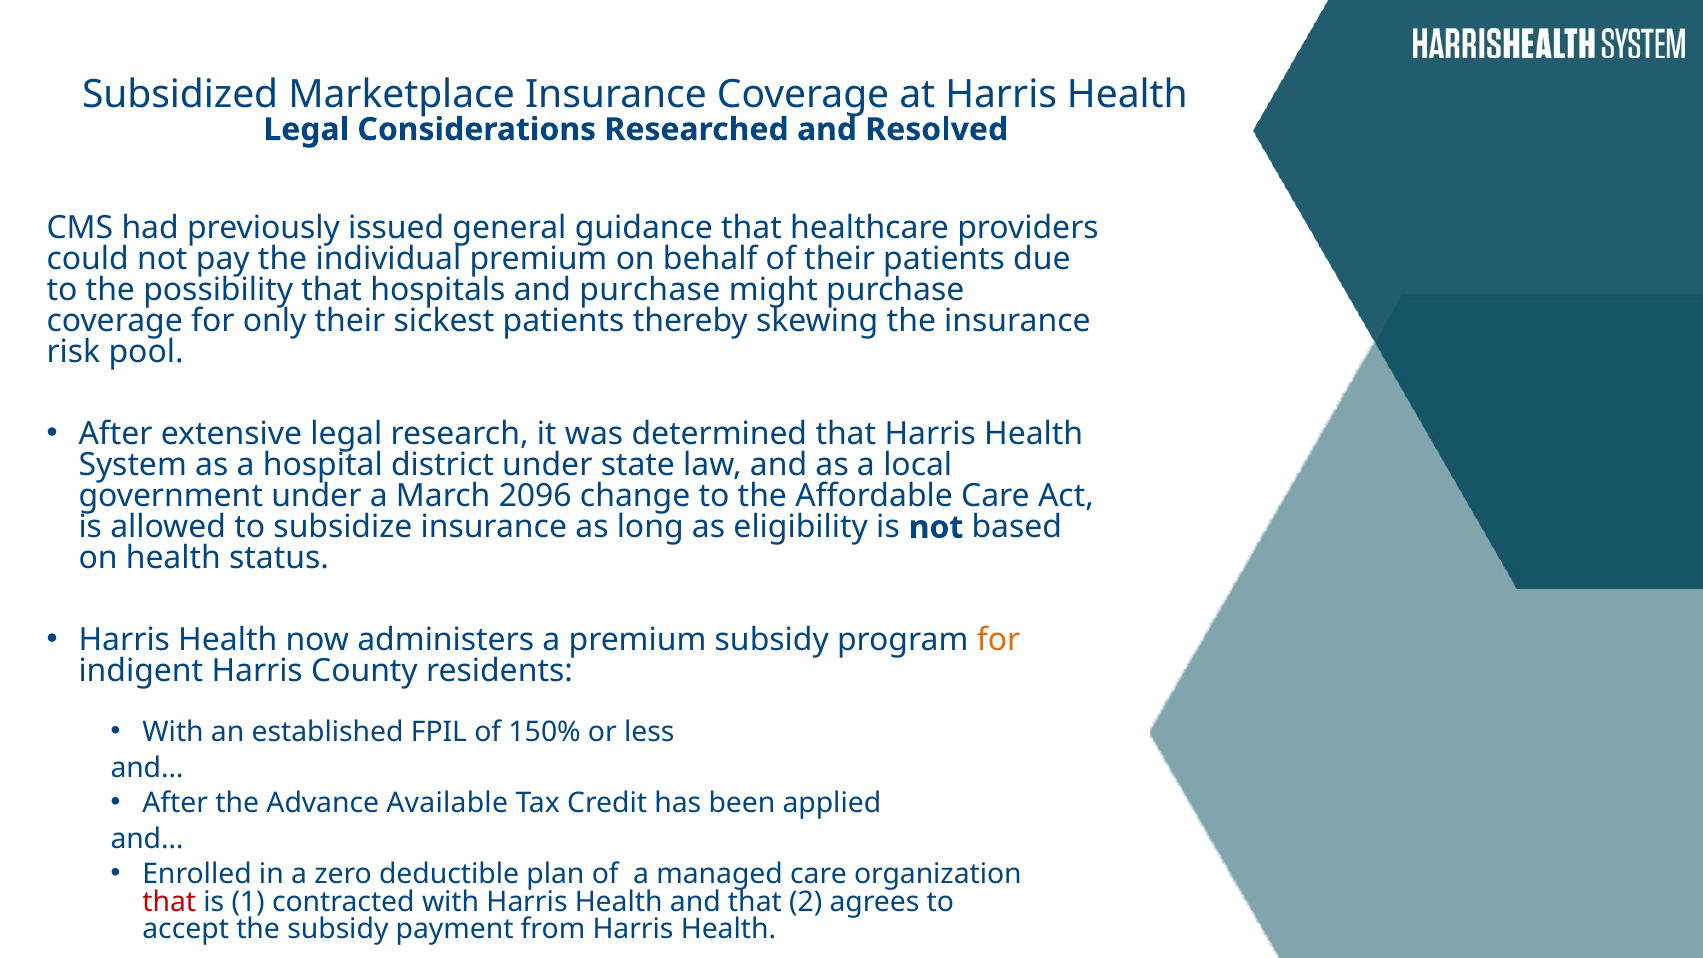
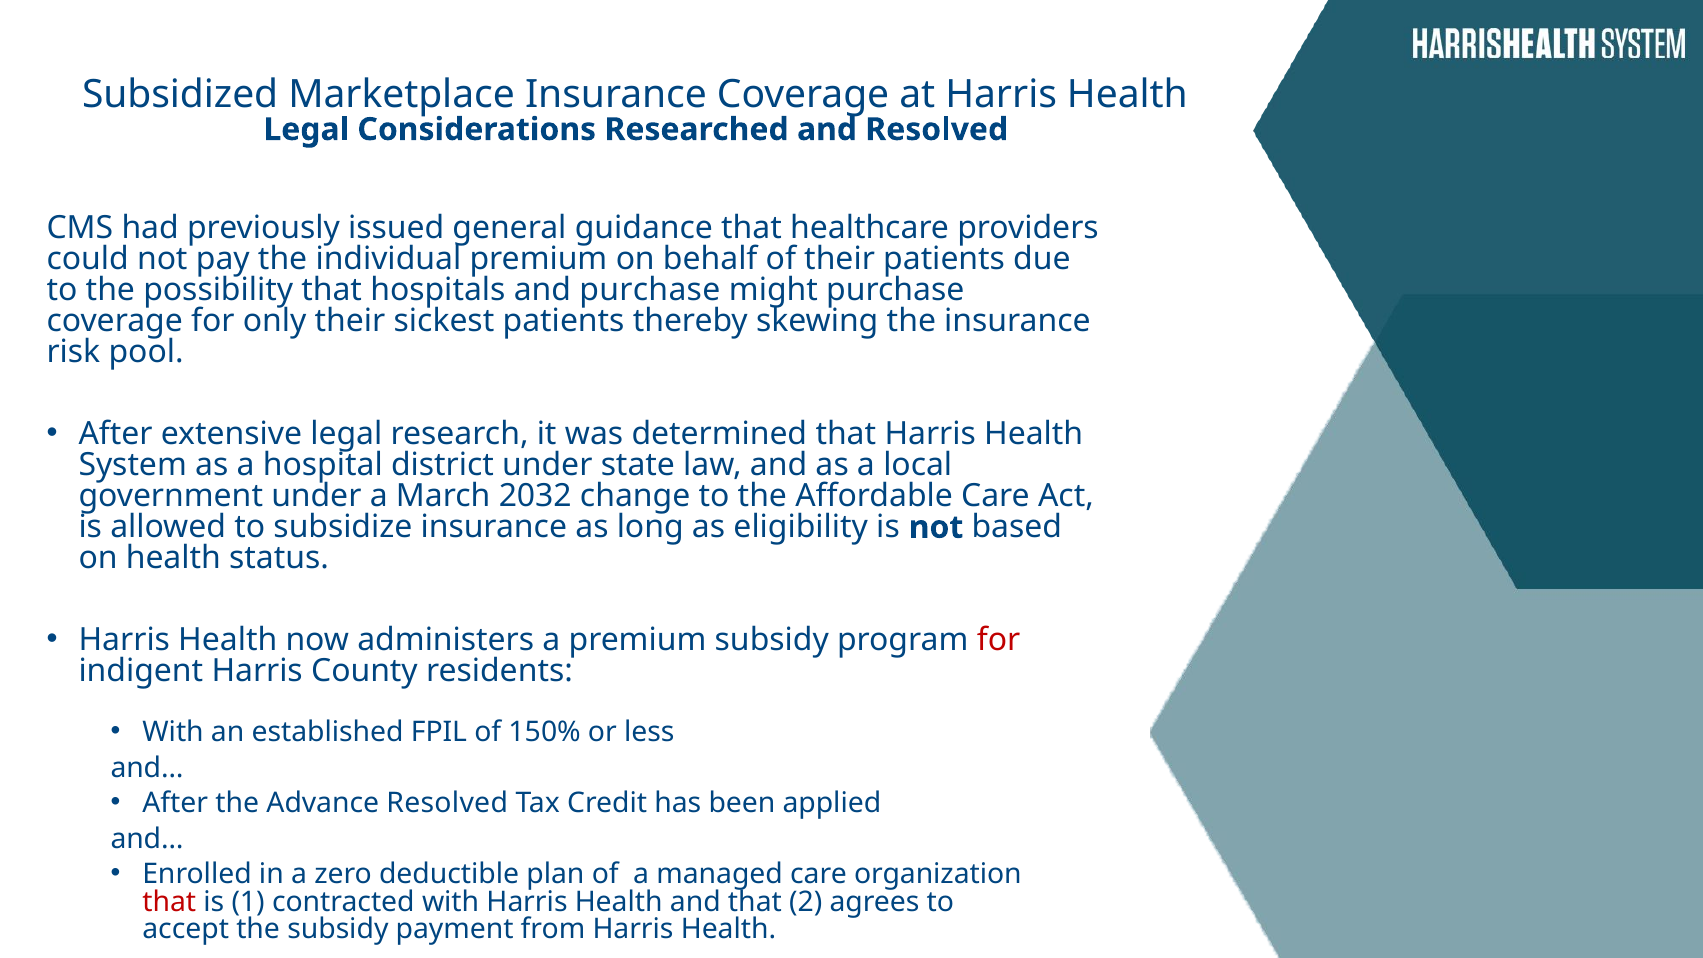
2096: 2096 -> 2032
for at (999, 640) colour: orange -> red
Advance Available: Available -> Resolved
